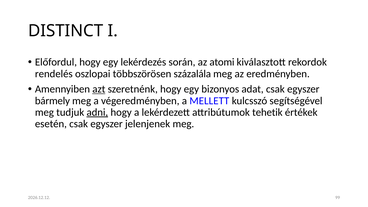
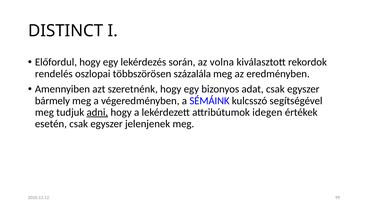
atomi: atomi -> volna
azt underline: present -> none
MELLETT: MELLETT -> SÉMÁINK
tehetik: tehetik -> idegen
